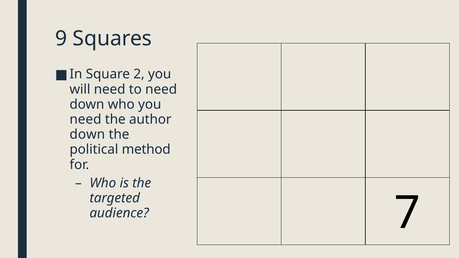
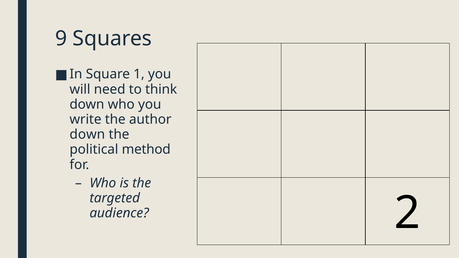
2: 2 -> 1
to need: need -> think
need at (85, 119): need -> write
7: 7 -> 2
